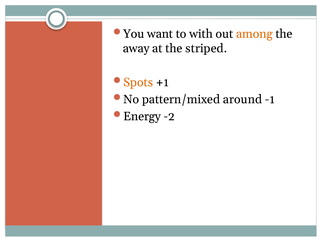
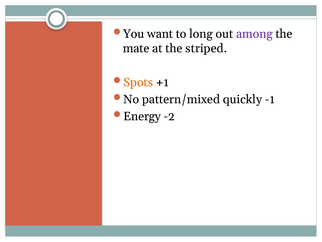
with: with -> long
among colour: orange -> purple
away: away -> mate
around: around -> quickly
